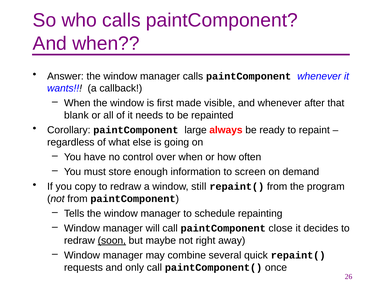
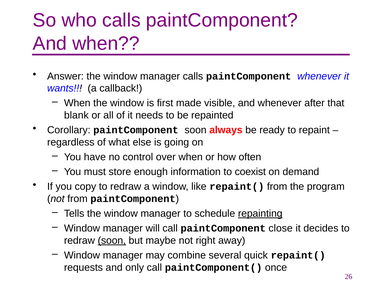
paintComponent large: large -> soon
screen: screen -> coexist
still: still -> like
repainting underline: none -> present
